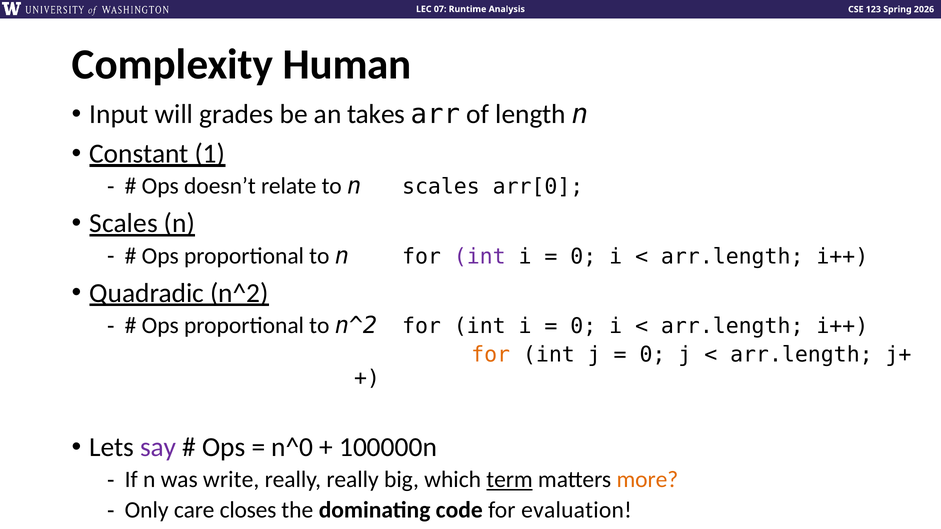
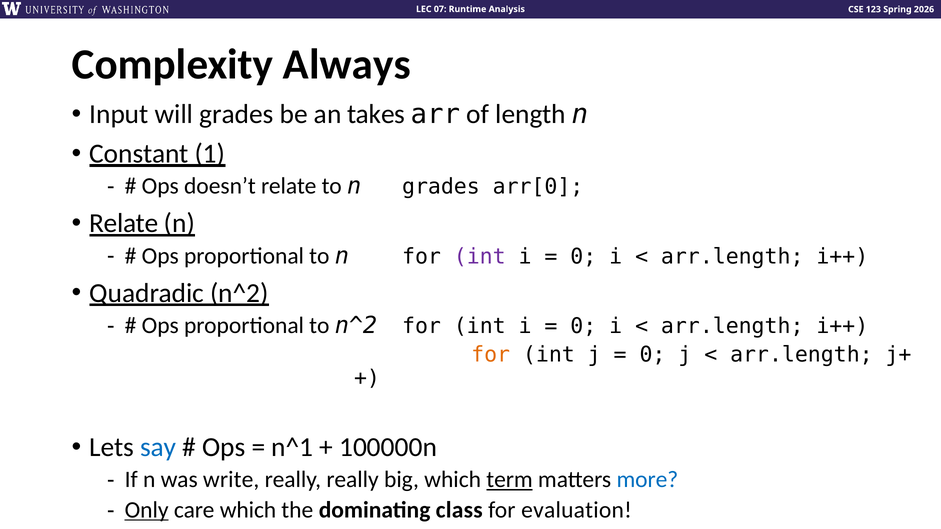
Human: Human -> Always
n scales: scales -> grades
Scales at (124, 223): Scales -> Relate
say colour: purple -> blue
n^0: n^0 -> n^1
more colour: orange -> blue
Only underline: none -> present
care closes: closes -> which
code: code -> class
